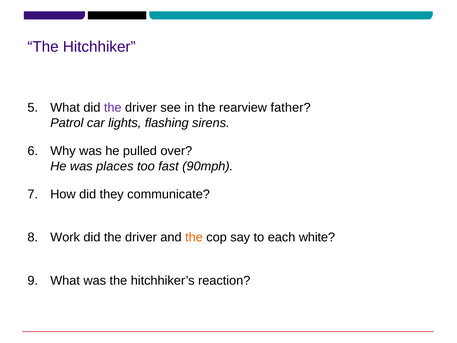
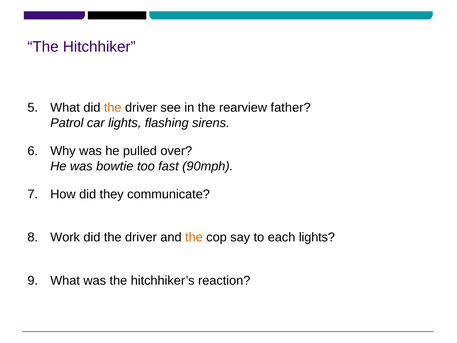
the at (113, 108) colour: purple -> orange
places: places -> bowtie
each white: white -> lights
